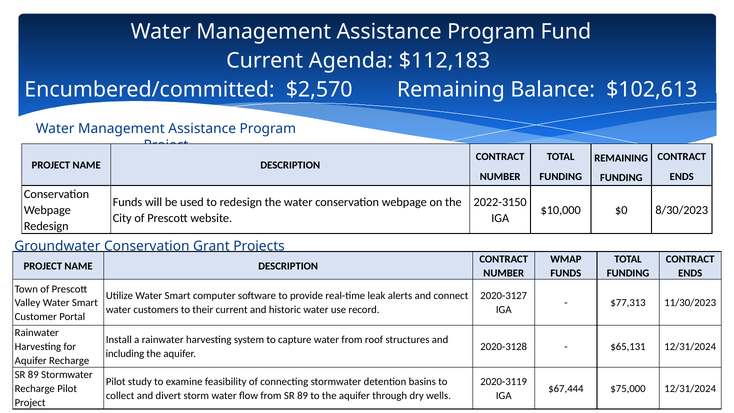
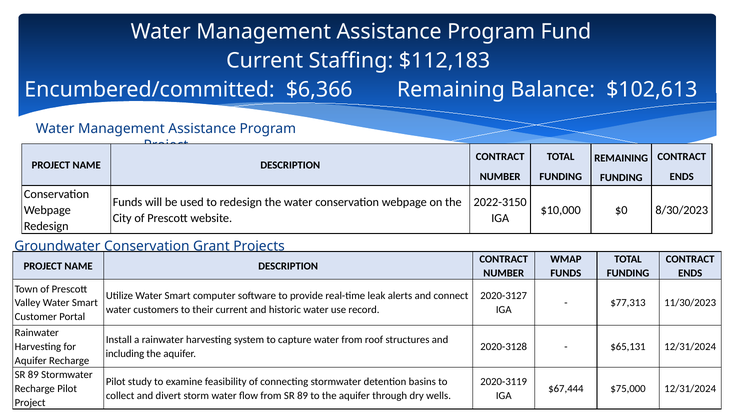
Agenda: Agenda -> Staffing
$2,570: $2,570 -> $6,366
